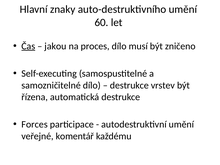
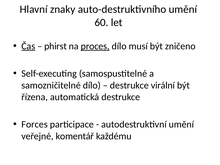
jakou: jakou -> phirst
proces underline: none -> present
vrstev: vrstev -> virální
